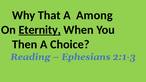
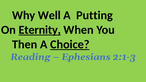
That: That -> Well
Among: Among -> Putting
Choice underline: none -> present
